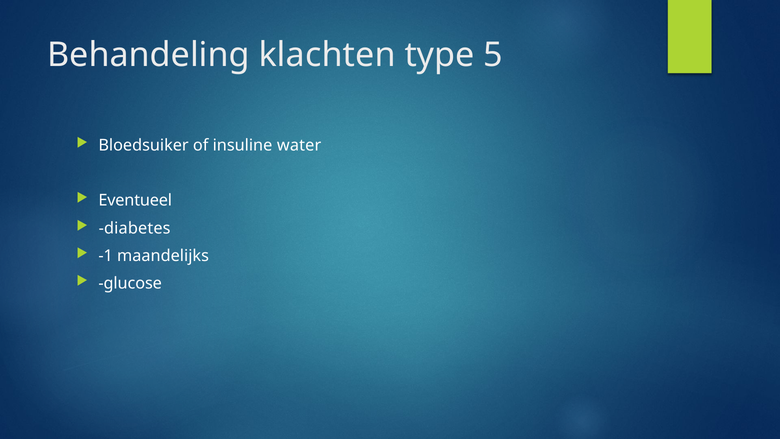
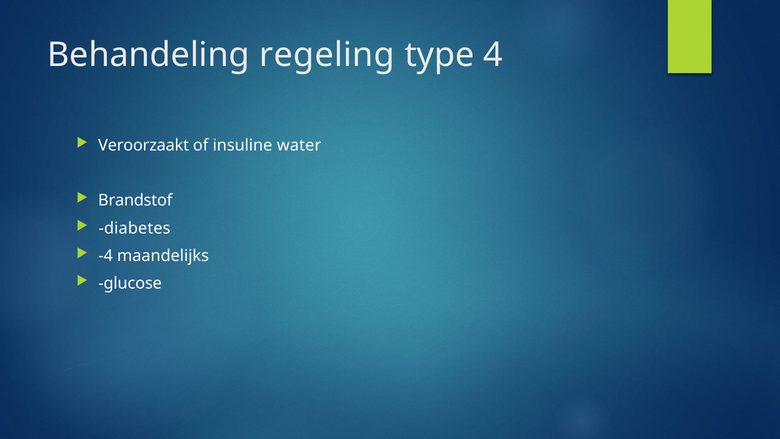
klachten: klachten -> regeling
5: 5 -> 4
Bloedsuiker: Bloedsuiker -> Veroorzaakt
Eventueel: Eventueel -> Brandstof
-1: -1 -> -4
